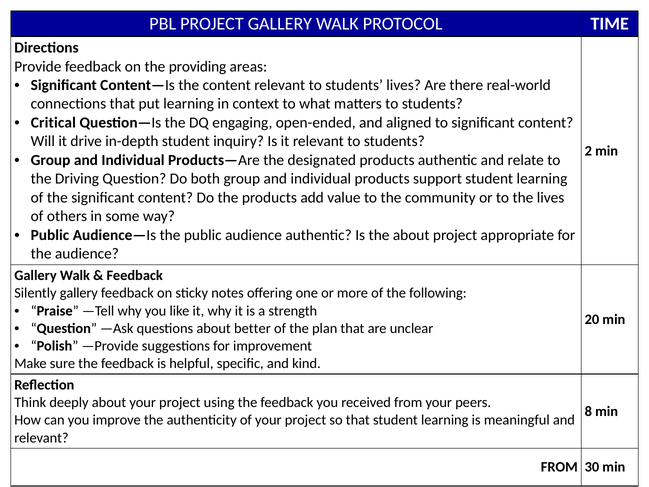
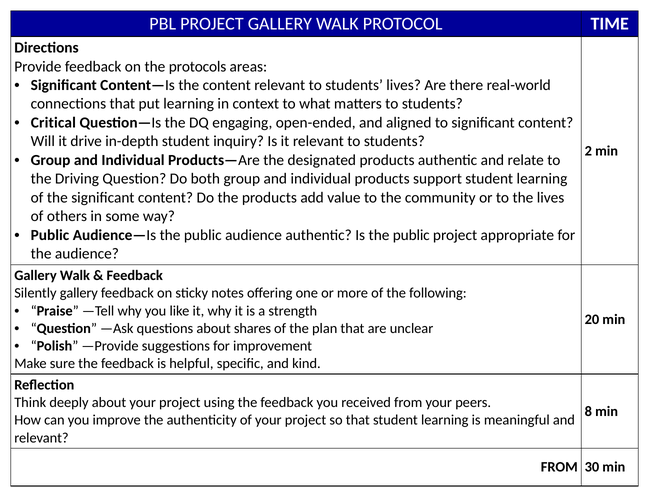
providing: providing -> protocols
Is the about: about -> public
better: better -> shares
